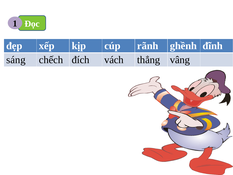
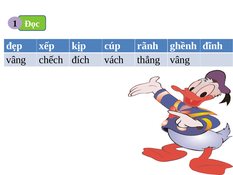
sáng at (16, 60): sáng -> vâng
